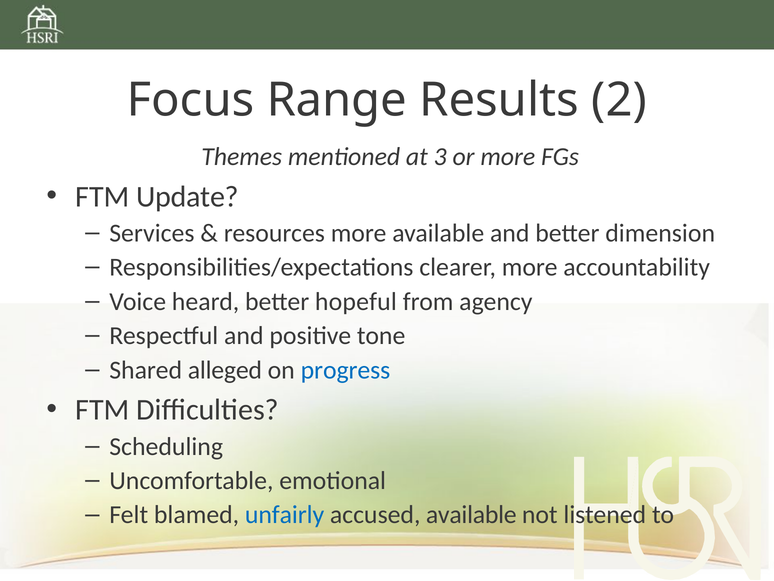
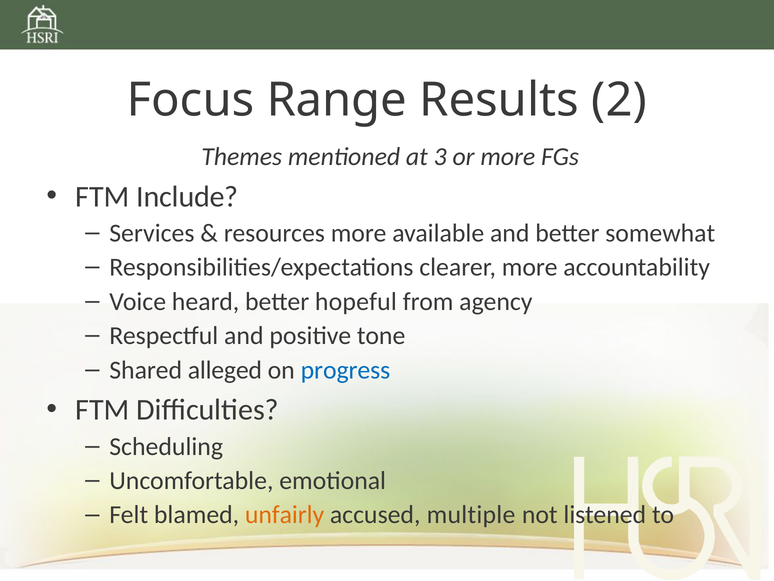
Update: Update -> Include
dimension: dimension -> somewhat
unfairly colour: blue -> orange
accused available: available -> multiple
